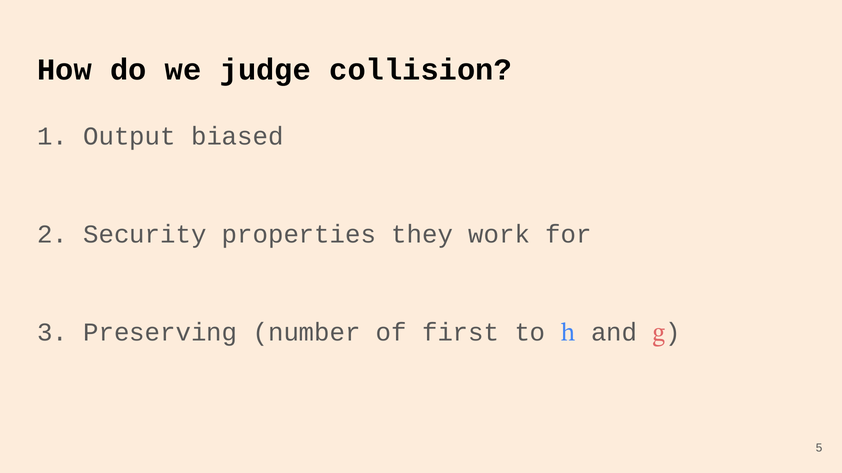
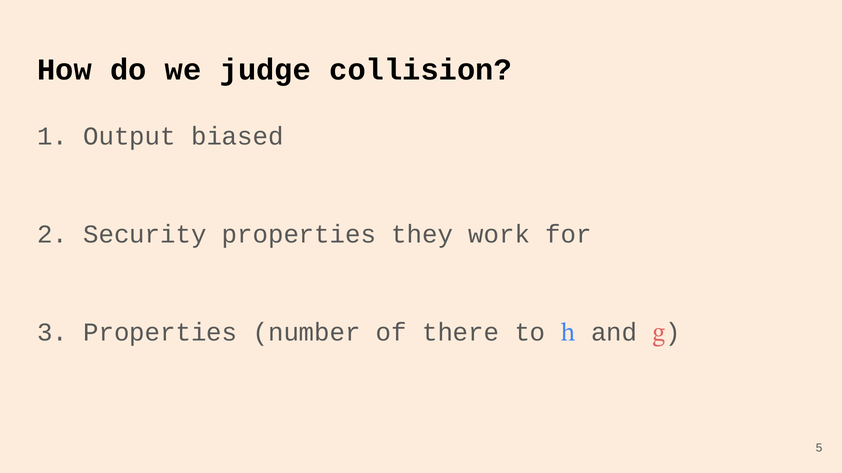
3 Preserving: Preserving -> Properties
first: first -> there
